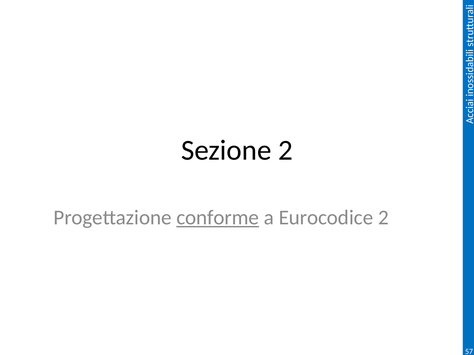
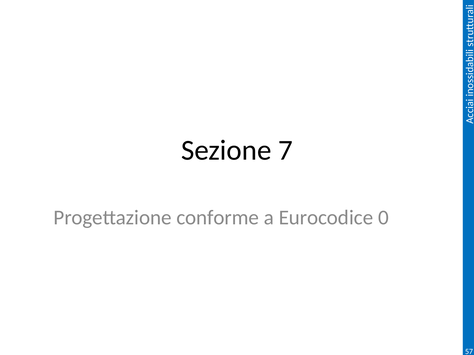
Sezione 2: 2 -> 7
conforme underline: present -> none
Eurocodice 2: 2 -> 0
